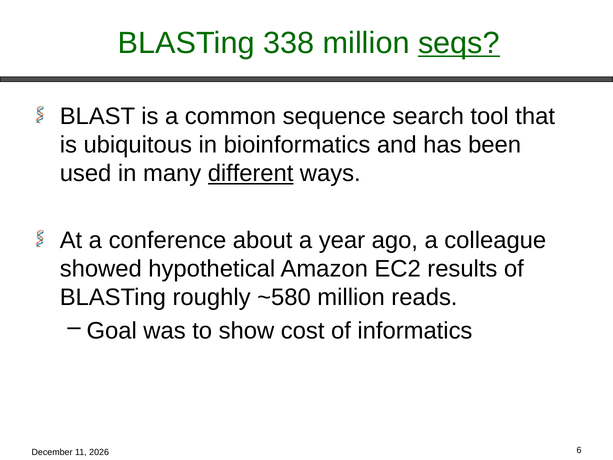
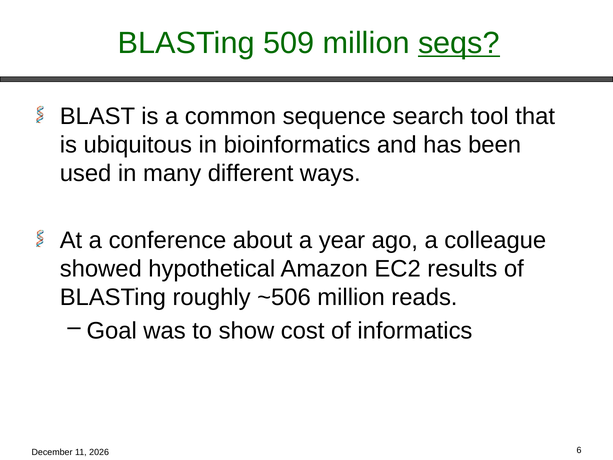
338: 338 -> 509
different underline: present -> none
~580: ~580 -> ~506
